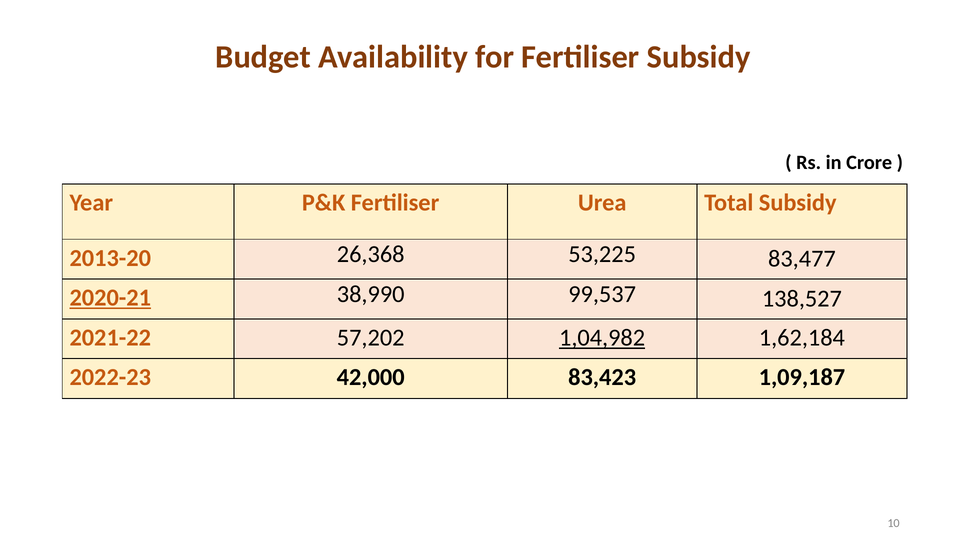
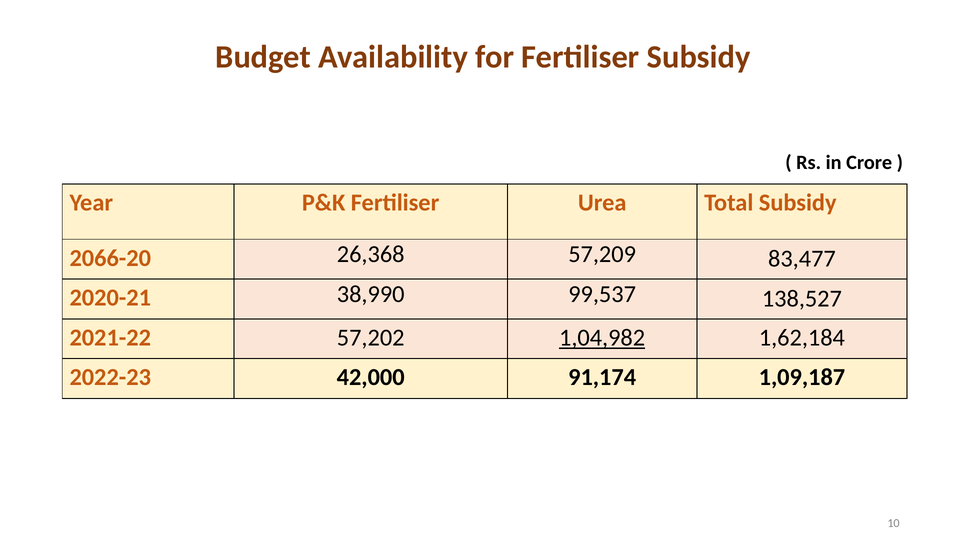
2013-20: 2013-20 -> 2066-20
53,225: 53,225 -> 57,209
2020-21 underline: present -> none
83,423: 83,423 -> 91,174
